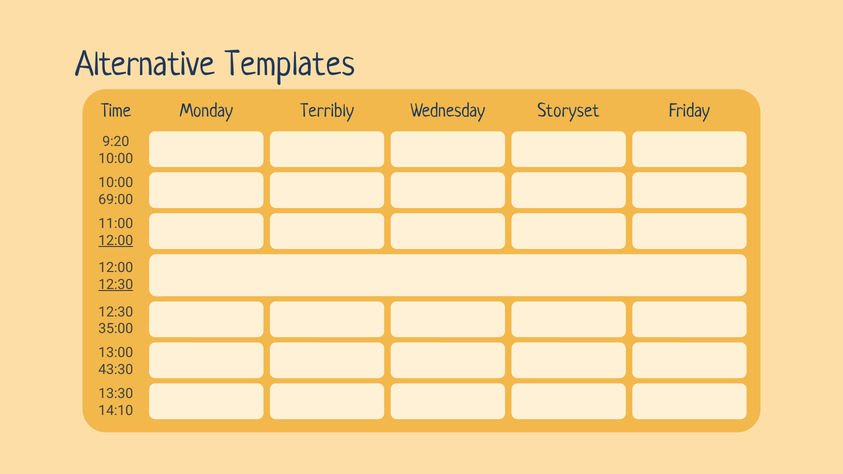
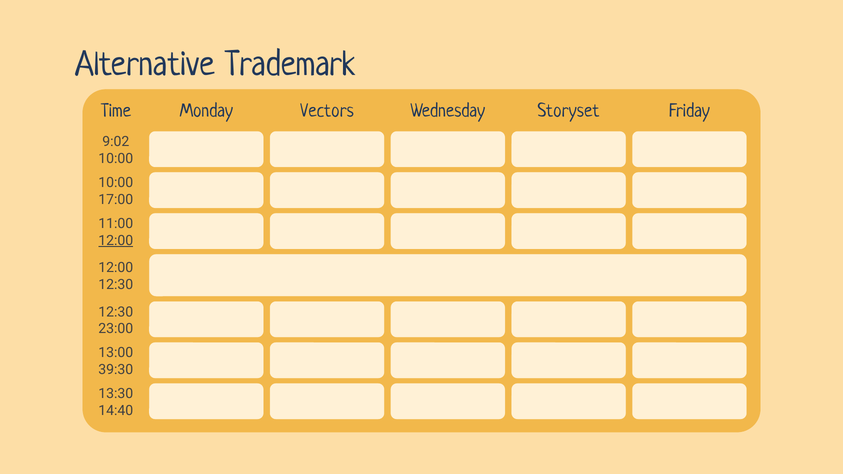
Templates: Templates -> Trademark
Terribly: Terribly -> Vectors
9:20: 9:20 -> 9:02
69:00: 69:00 -> 17:00
12:30 at (116, 285) underline: present -> none
35:00: 35:00 -> 23:00
43:30: 43:30 -> 39:30
14:10: 14:10 -> 14:40
